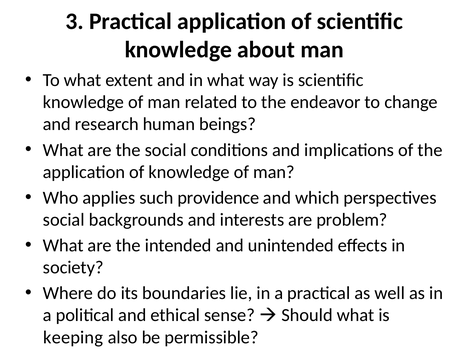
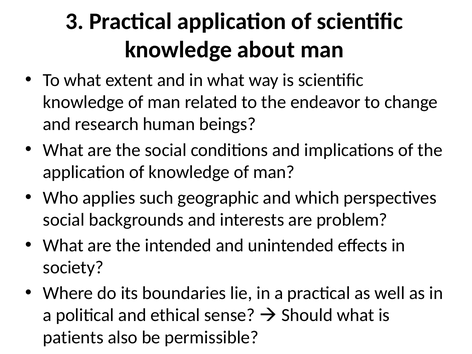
providence: providence -> geographic
keeping: keeping -> patients
